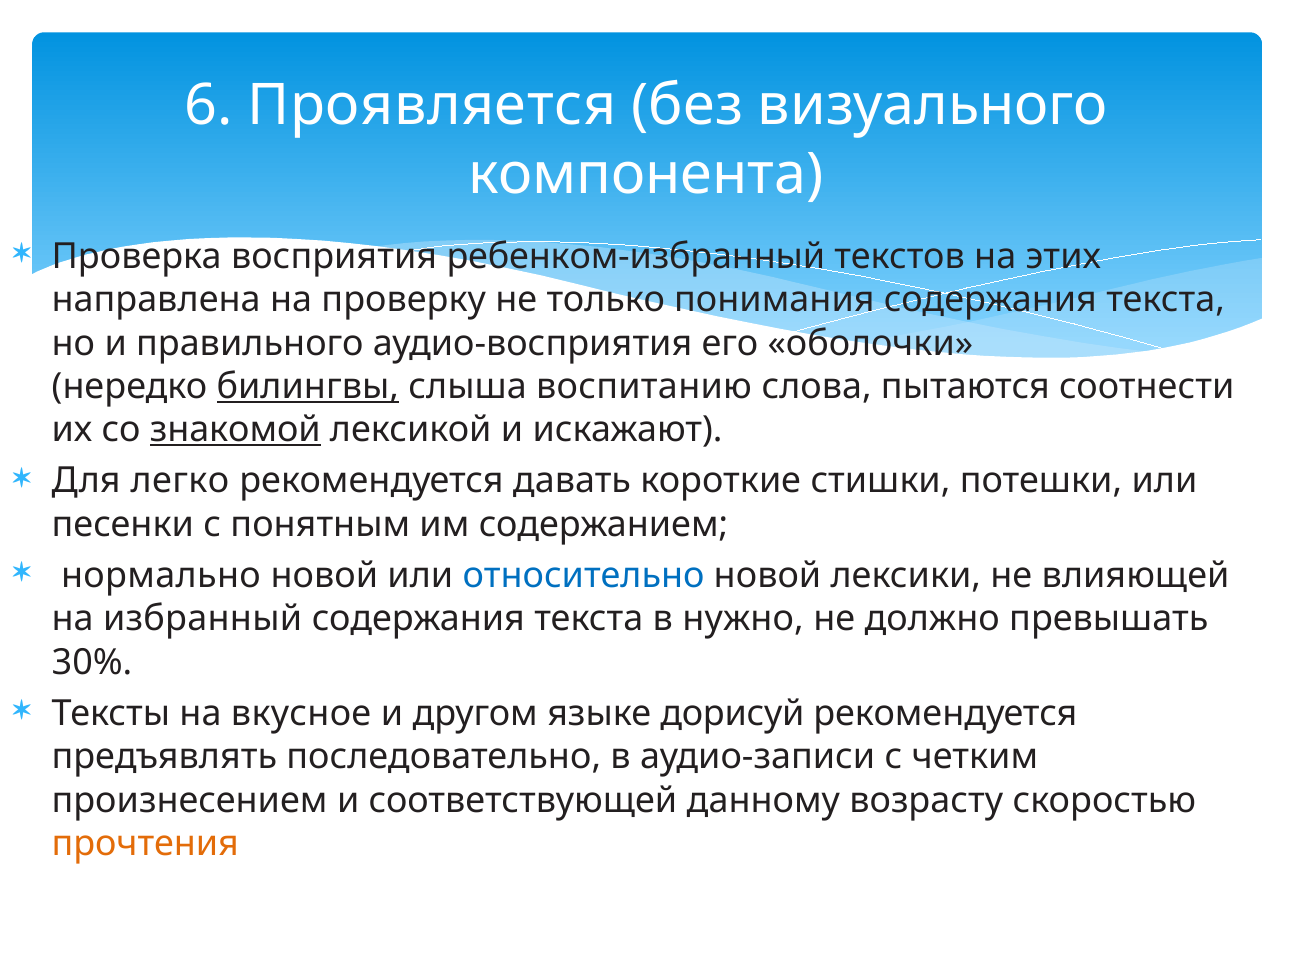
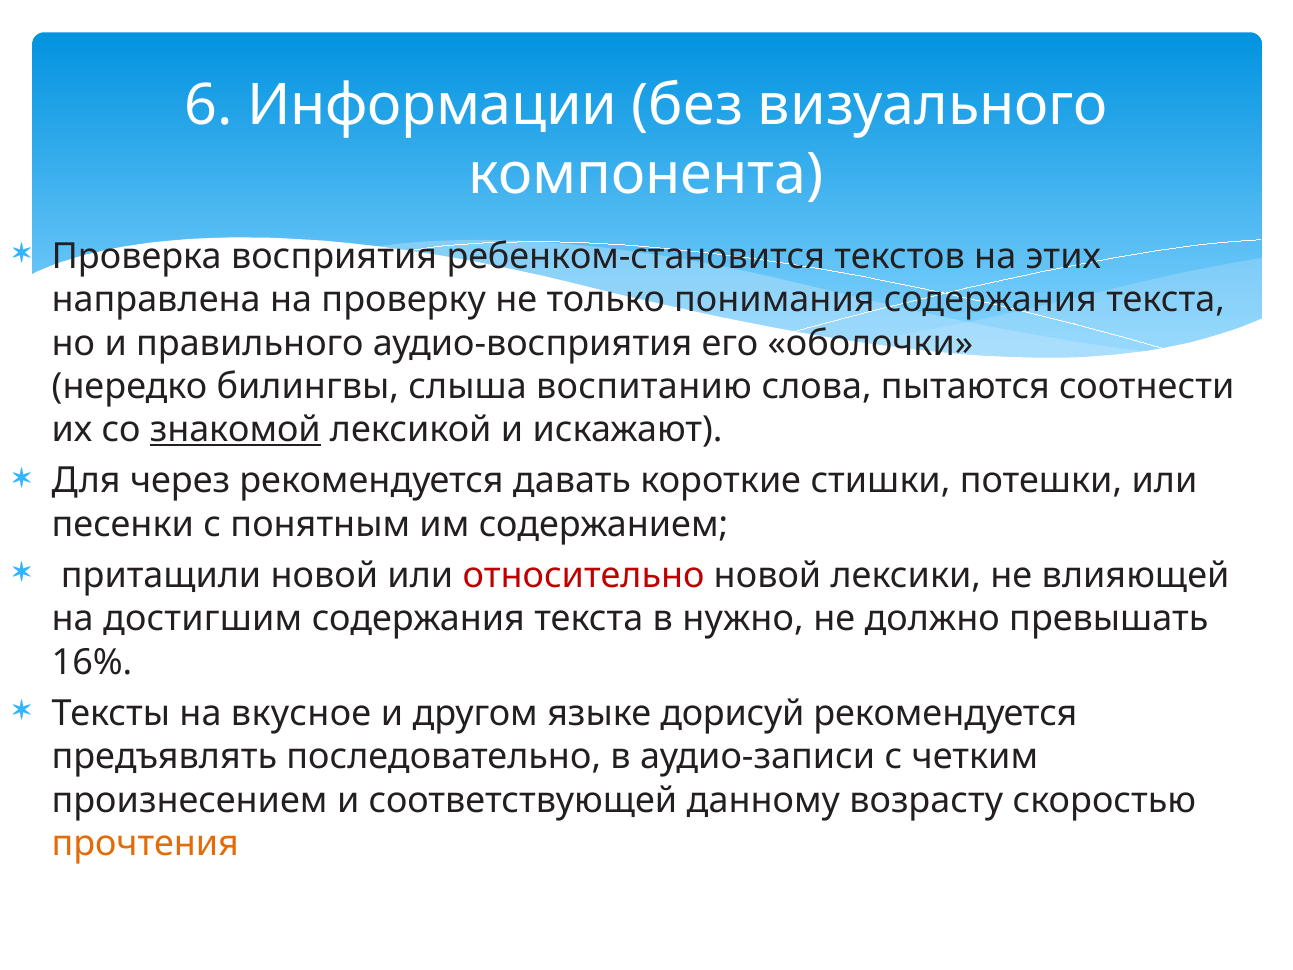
Проявляется: Проявляется -> Информации
ребенком-избранный: ребенком-избранный -> ребенком-становится
билингвы underline: present -> none
легко: легко -> через
нормально: нормально -> притащили
относительно colour: blue -> red
избранный: избранный -> достигшим
30%: 30% -> 16%
